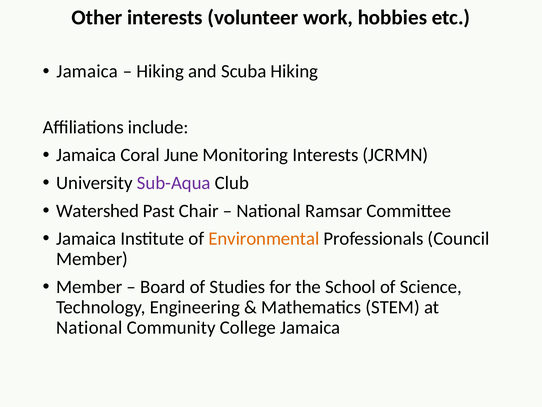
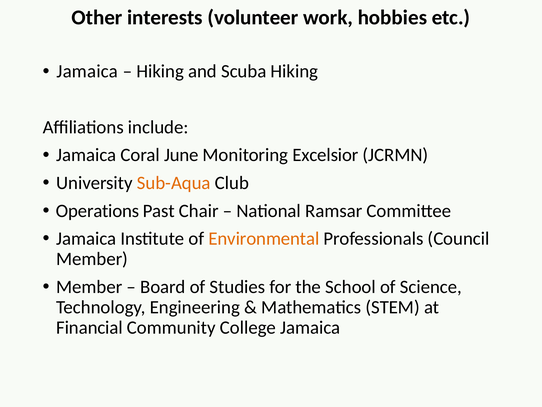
Monitoring Interests: Interests -> Excelsior
Sub-Aqua colour: purple -> orange
Watershed: Watershed -> Operations
National at (89, 327): National -> Financial
